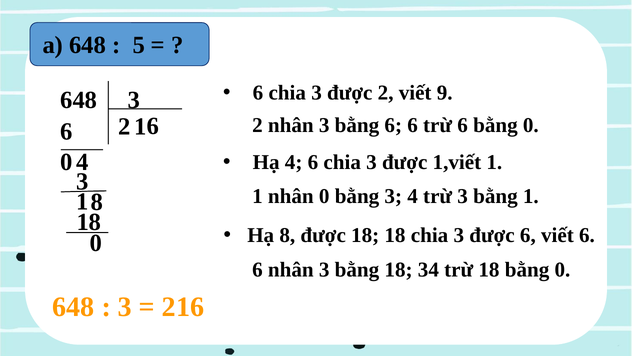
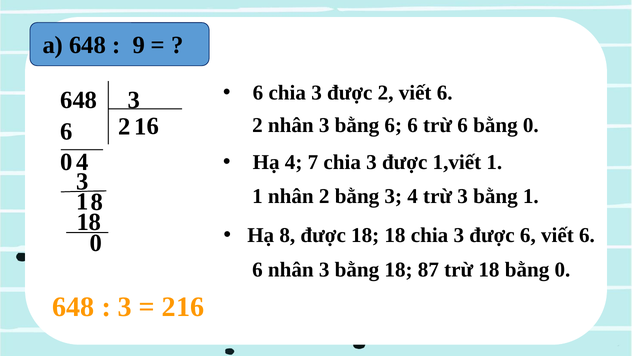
5: 5 -> 9
2 viết 9: 9 -> 6
4 6: 6 -> 7
nhân 0: 0 -> 2
34: 34 -> 87
